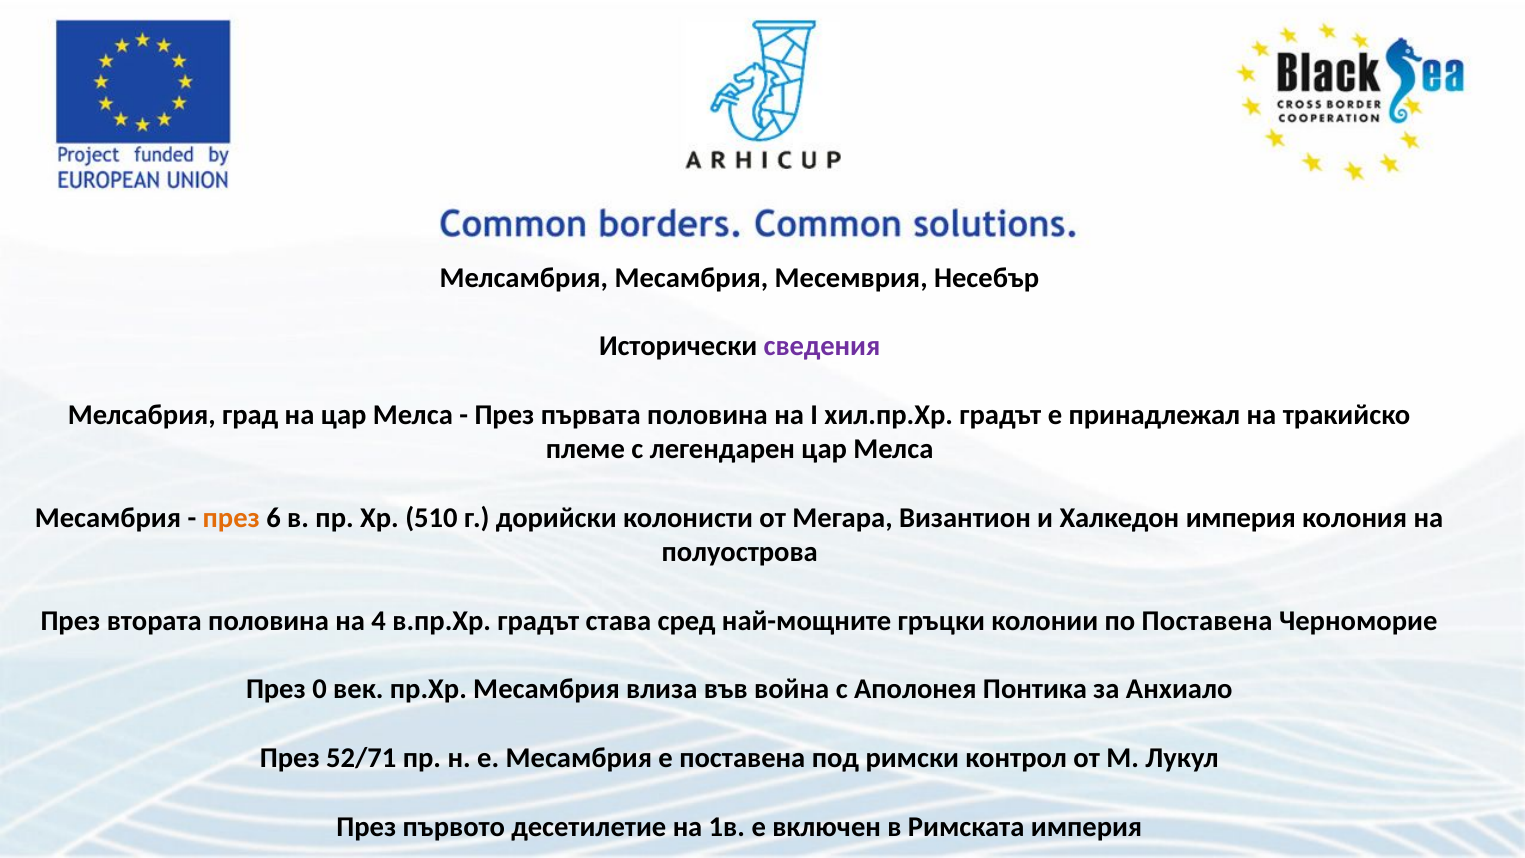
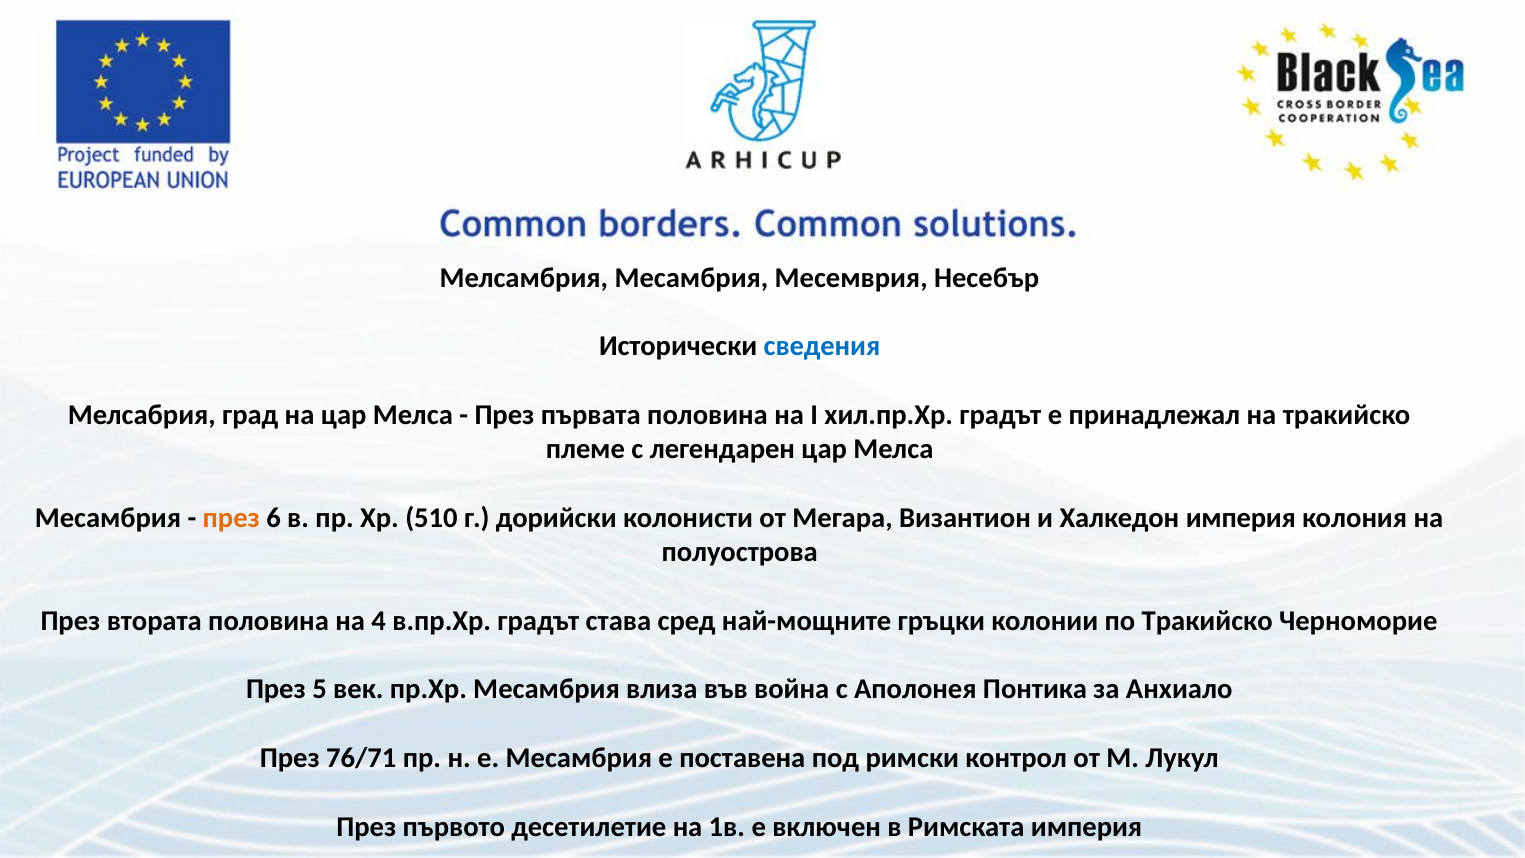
сведения colour: purple -> blue
по Поставена: Поставена -> Тракийско
0: 0 -> 5
52/71: 52/71 -> 76/71
